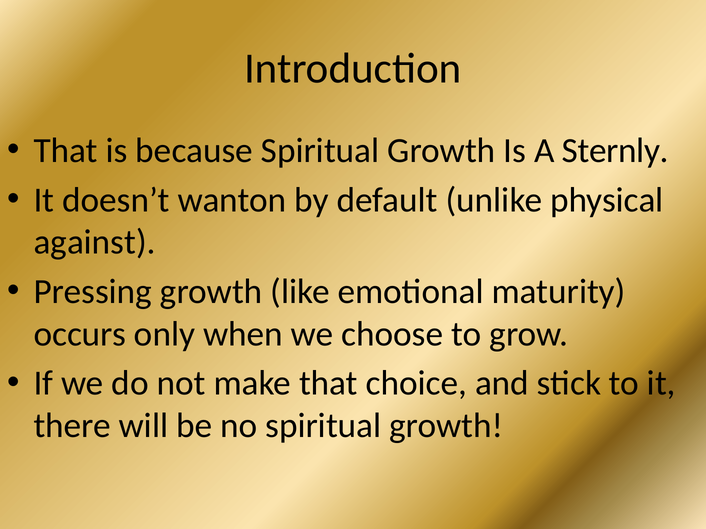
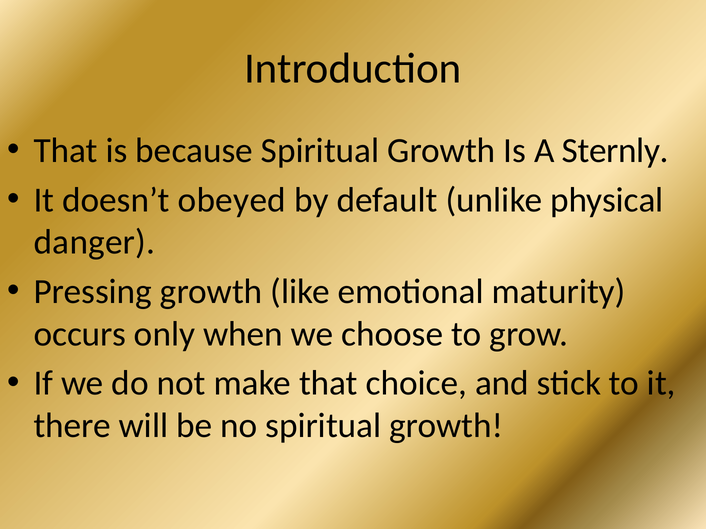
wanton: wanton -> obeyed
against: against -> danger
